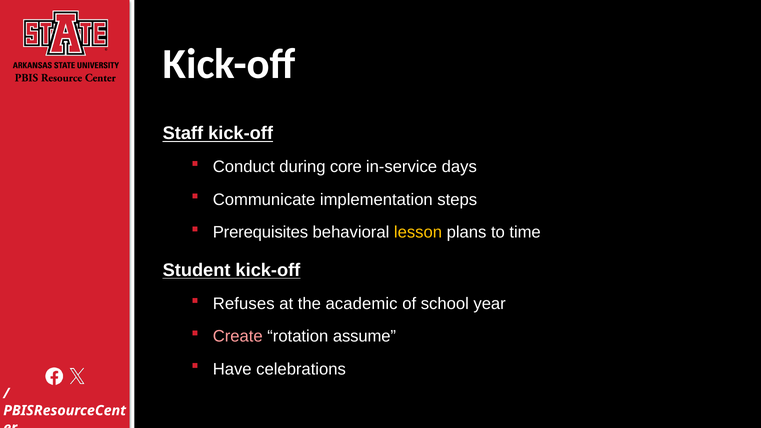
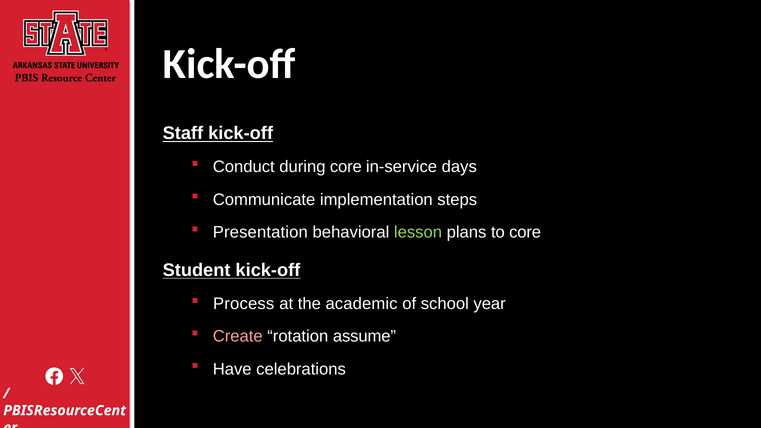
Prerequisites: Prerequisites -> Presentation
lesson colour: yellow -> light green
to time: time -> core
Refuses: Refuses -> Process
